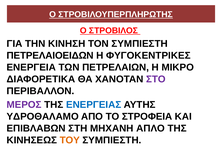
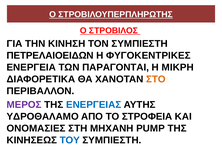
ΠΕΤΡΕΛΑΙΩΝ: ΠΕΤΡΕΛΑΙΩΝ -> ΠΑΡΑΓΟΝΤΑΙ
ΜΙΚΡΟ: ΜΙΚΡΟ -> ΜΙΚΡΗ
ΣΤΟ colour: purple -> orange
ΕΠΙΒΛΑΒΩΝ: ΕΠΙΒΛΑΒΩΝ -> ΟΝΟΜΑΣΙΕΣ
ΑΠΛΟ: ΑΠΛΟ -> ΡUMΡ
ΤΟΥ colour: orange -> blue
